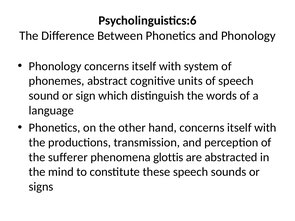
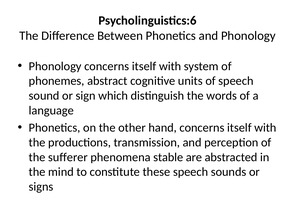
glottis: glottis -> stable
